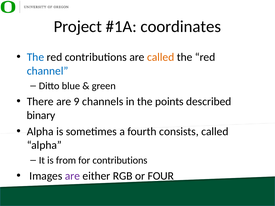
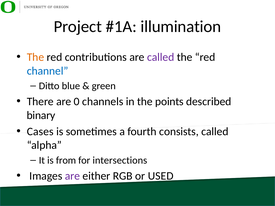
coordinates: coordinates -> illumination
The at (35, 57) colour: blue -> orange
called at (161, 57) colour: orange -> purple
9: 9 -> 0
Alpha at (40, 132): Alpha -> Cases
for contributions: contributions -> intersections
FOUR: FOUR -> USED
